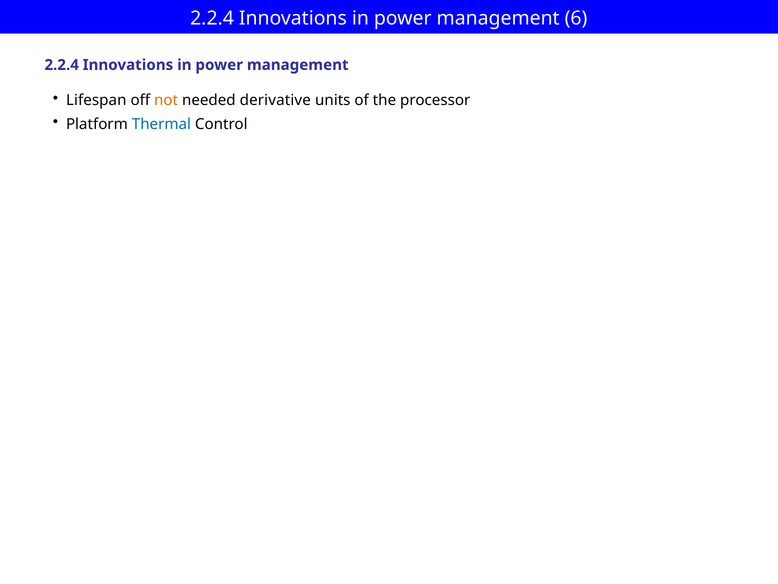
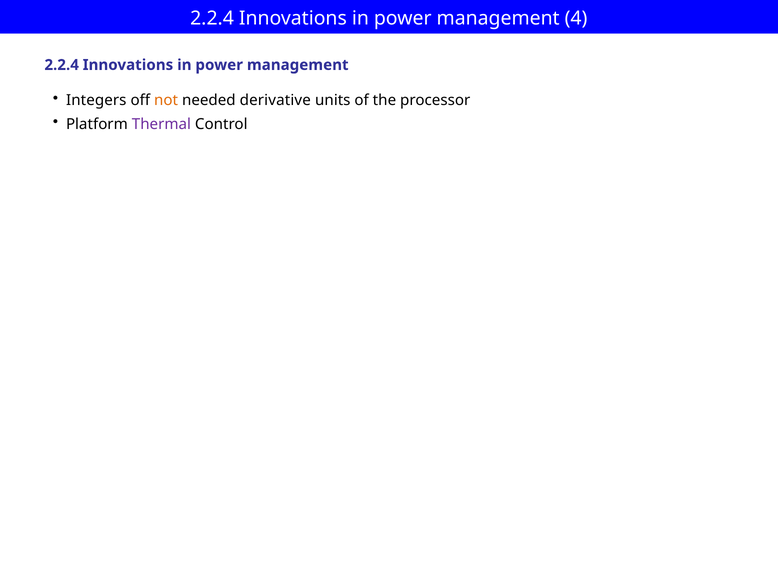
6: 6 -> 4
Lifespan: Lifespan -> Integers
Thermal colour: blue -> purple
